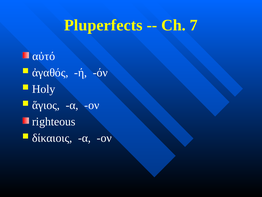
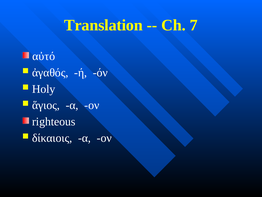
Pluperfects: Pluperfects -> Translation
